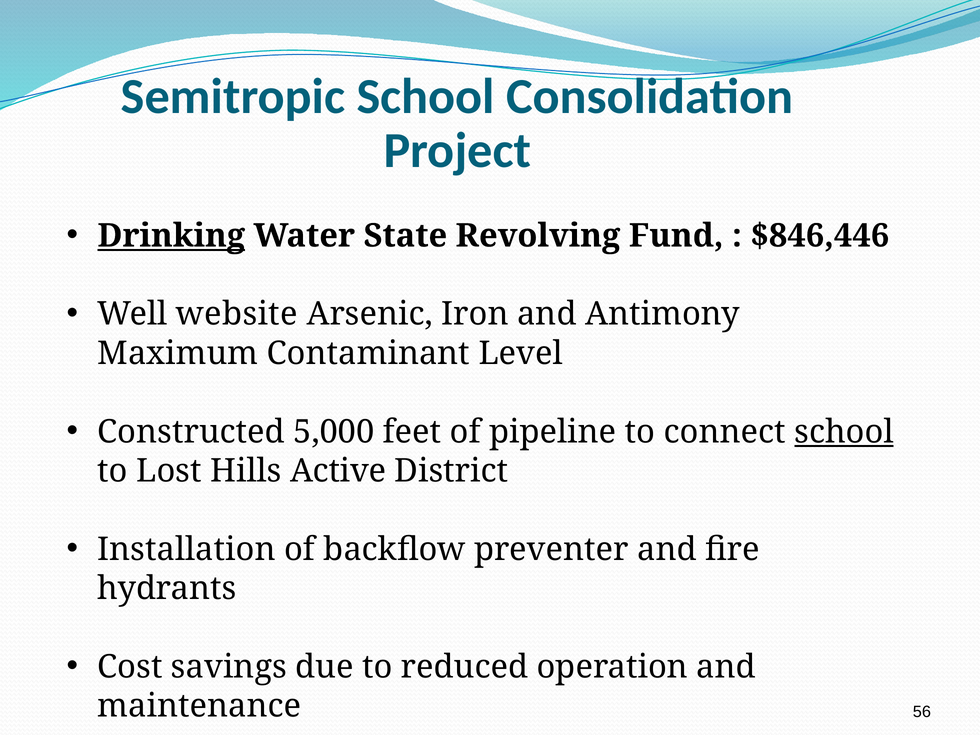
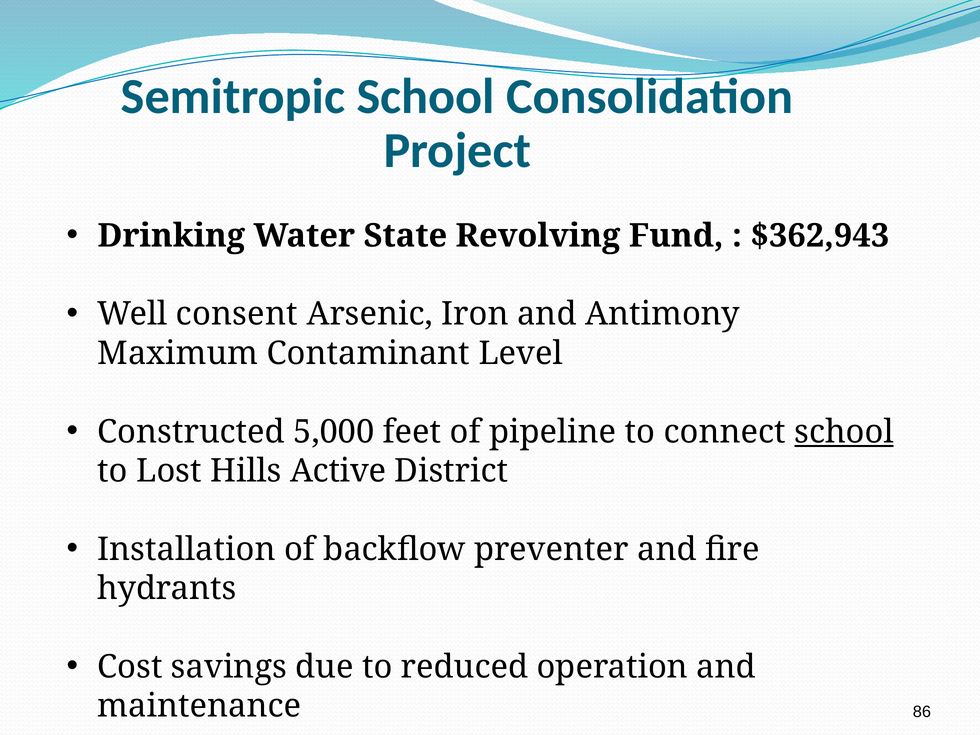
Drinking underline: present -> none
$846,446: $846,446 -> $362,943
website: website -> consent
56: 56 -> 86
